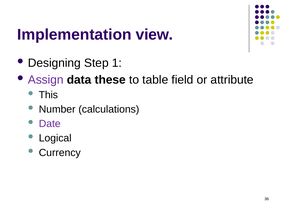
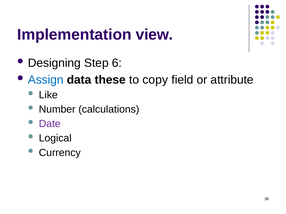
1: 1 -> 6
Assign colour: purple -> blue
table: table -> copy
This: This -> Like
